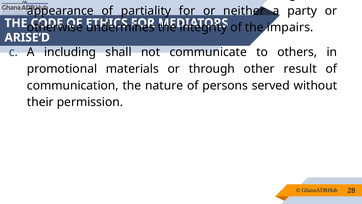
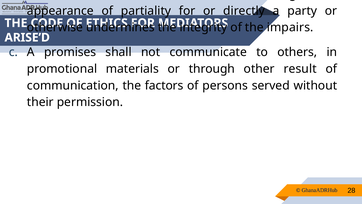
neither: neither -> directly
including: including -> promises
nature: nature -> factors
